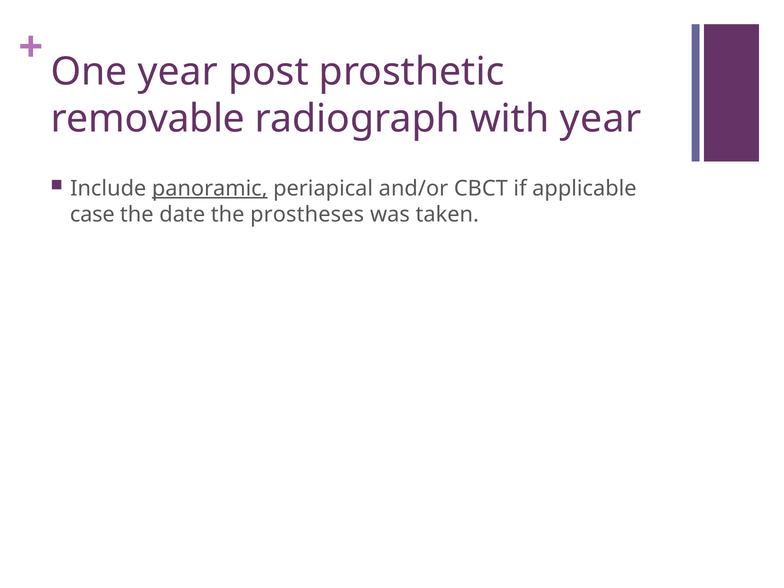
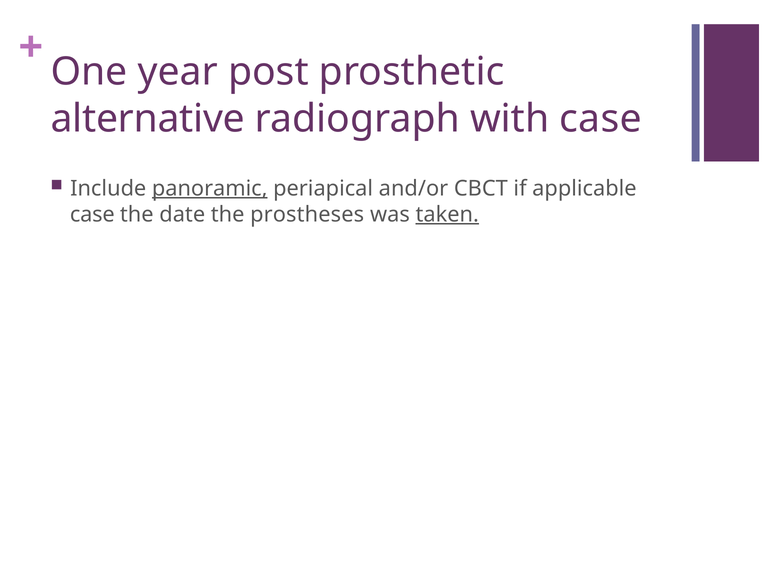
removable: removable -> alternative
with year: year -> case
taken underline: none -> present
